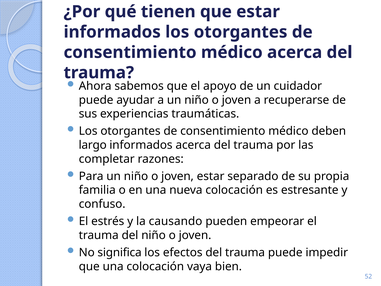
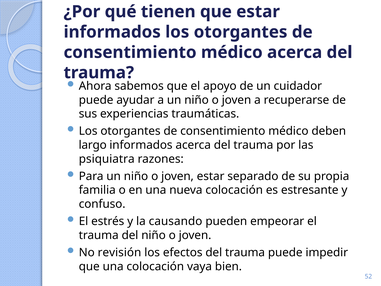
completar: completar -> psiquiatra
significa: significa -> revisión
